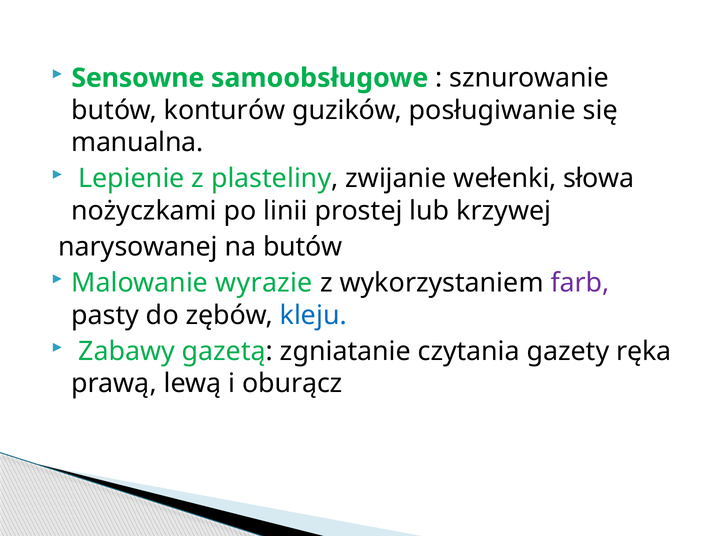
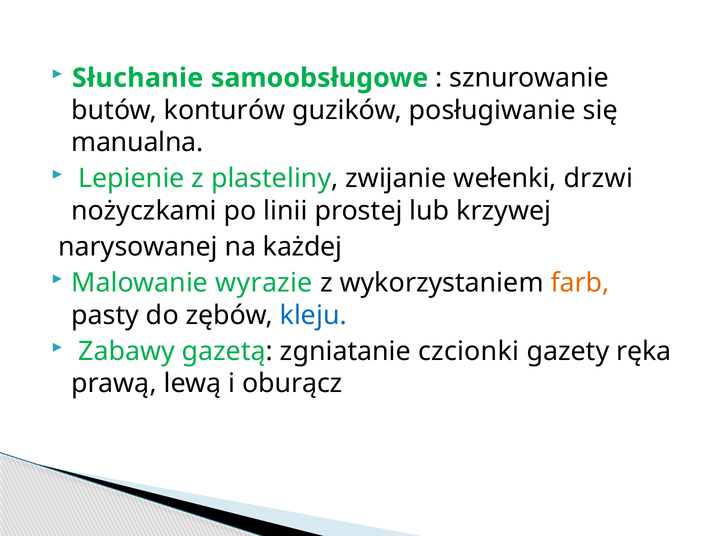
Sensowne: Sensowne -> Słuchanie
słowa: słowa -> drzwi
na butów: butów -> każdej
farb colour: purple -> orange
czytania: czytania -> czcionki
